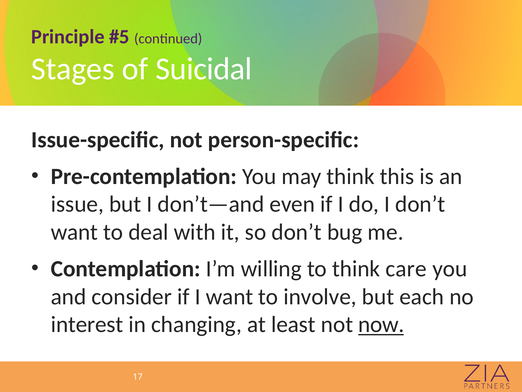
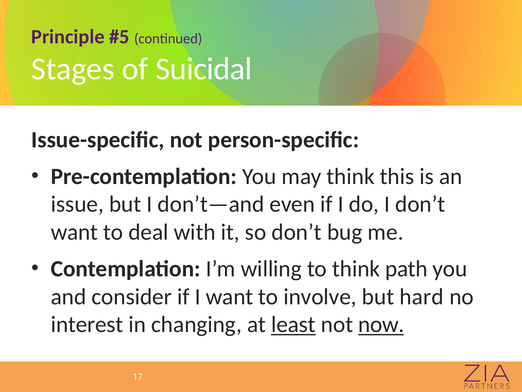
care: care -> path
each: each -> hard
least underline: none -> present
